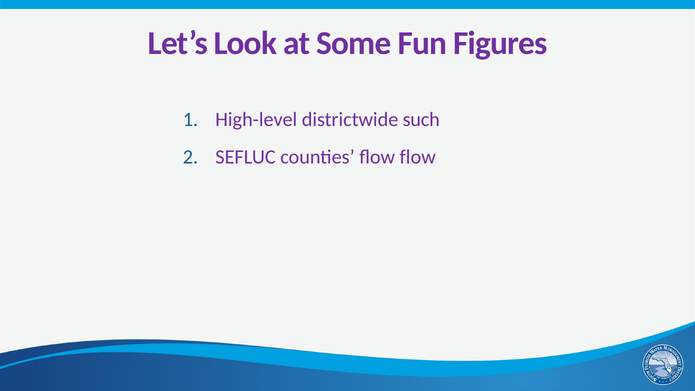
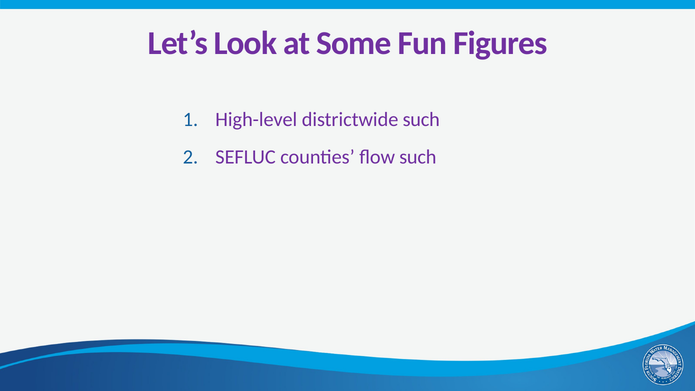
flow flow: flow -> such
